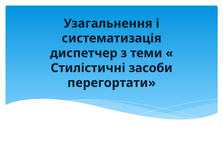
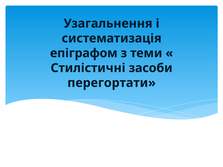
диспетчер: диспетчер -> епіграфом
